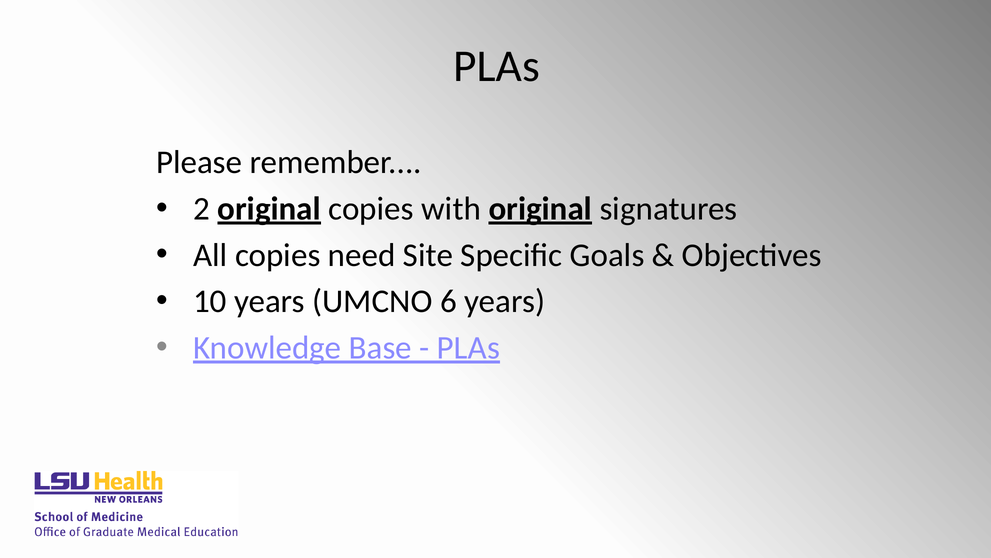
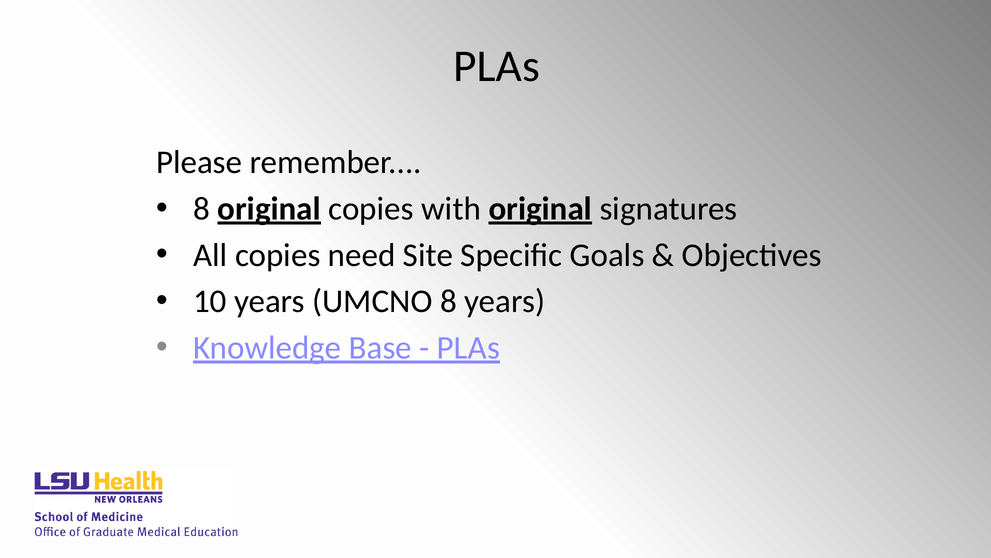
2 at (202, 209): 2 -> 8
UMCNO 6: 6 -> 8
